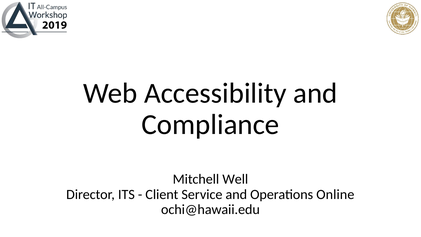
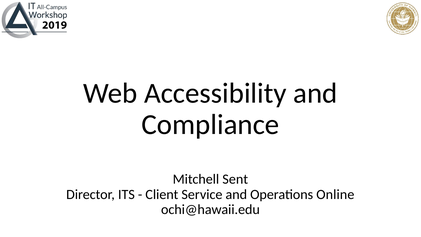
Well: Well -> Sent
